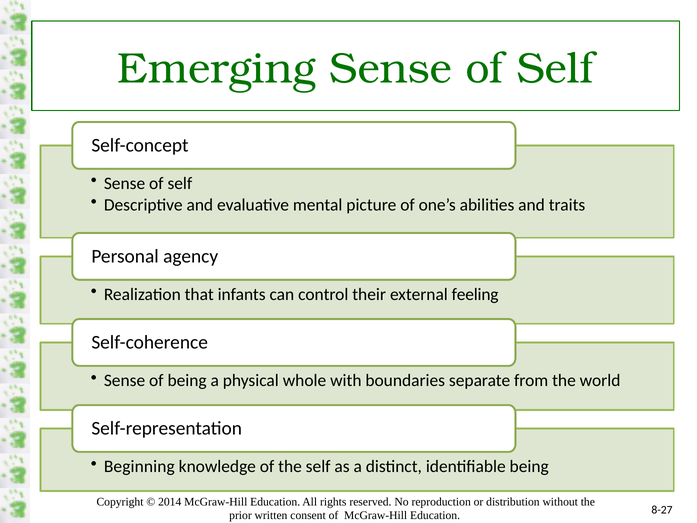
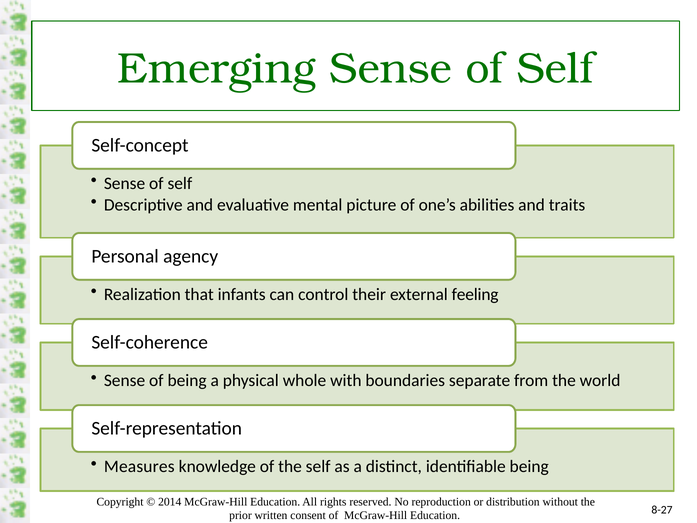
Beginning: Beginning -> Measures
